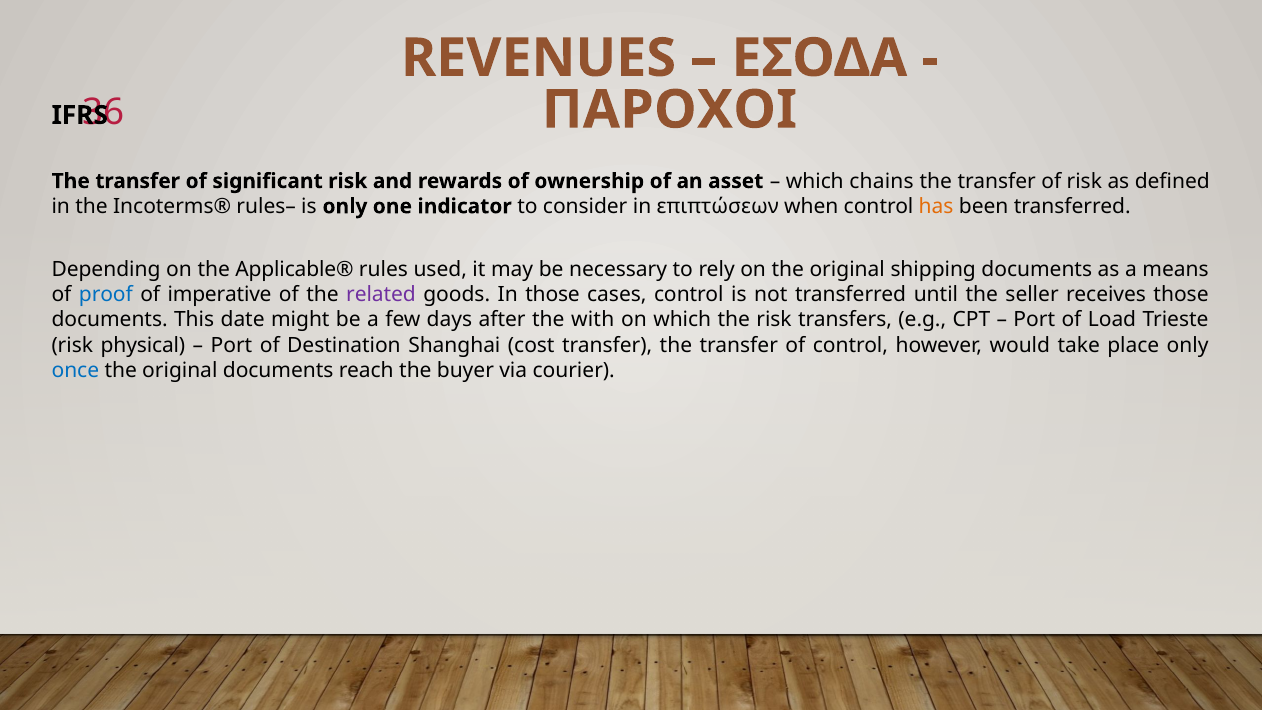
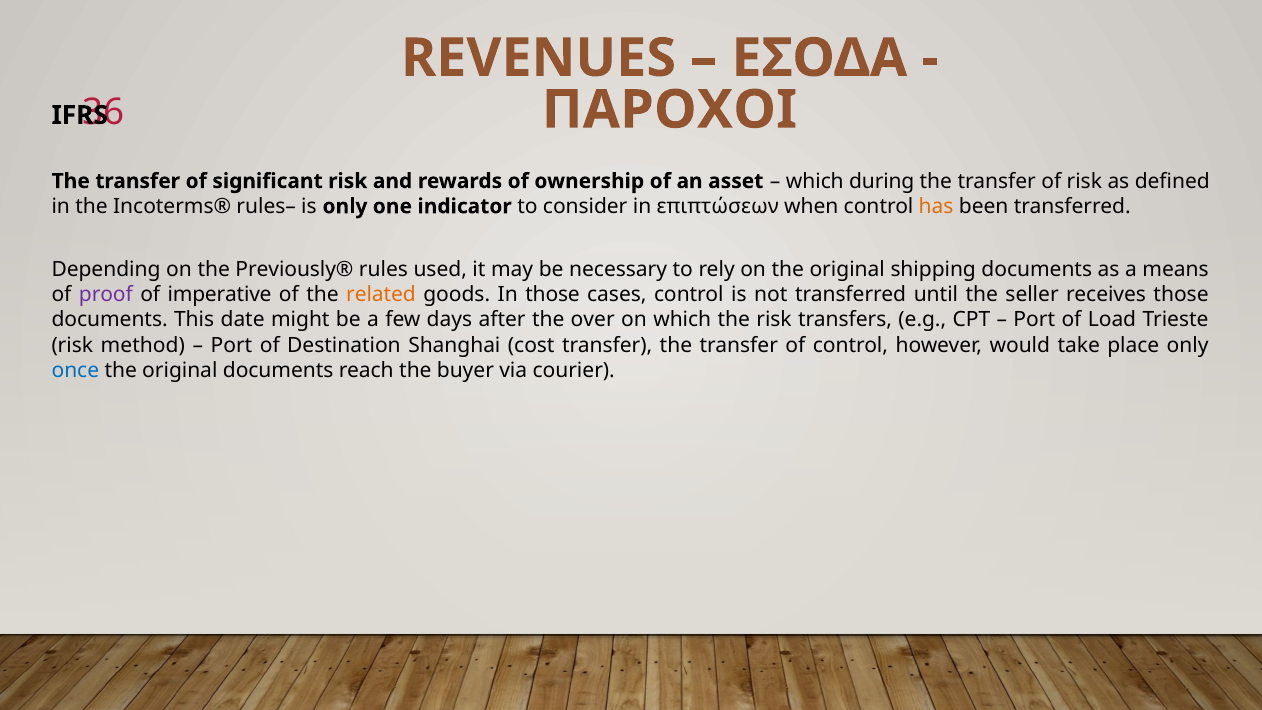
chains: chains -> during
Applicable®: Applicable® -> Previously®
proof colour: blue -> purple
related colour: purple -> orange
with: with -> over
physical: physical -> method
